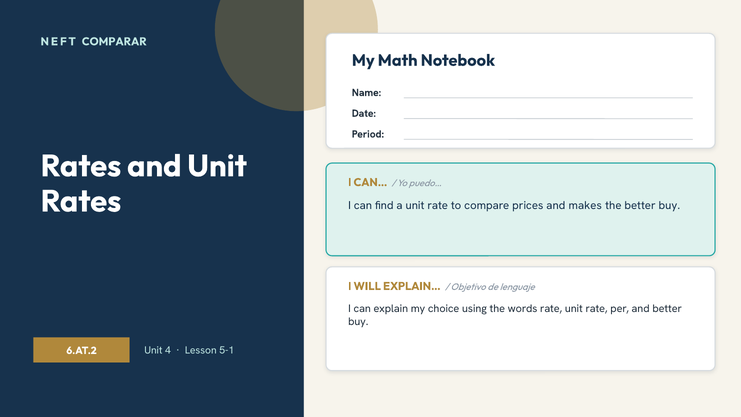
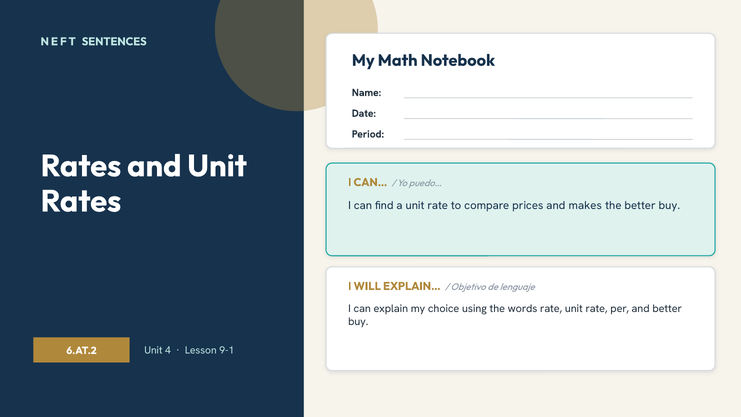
COMPARAR: COMPARAR -> SENTENCES
5-1: 5-1 -> 9-1
